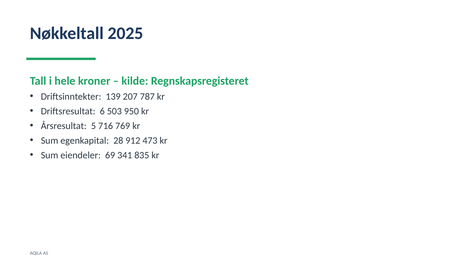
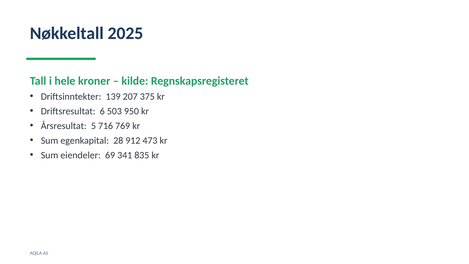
787: 787 -> 375
